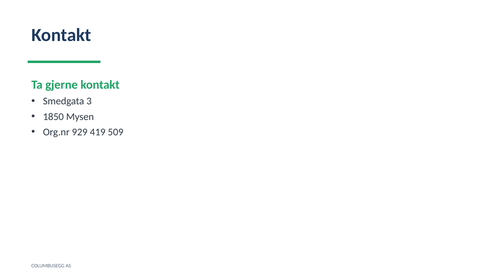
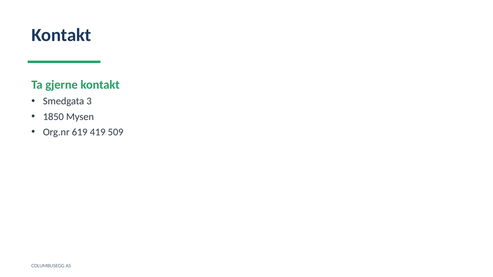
929: 929 -> 619
